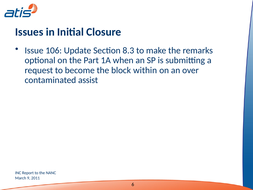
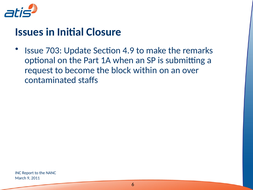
106: 106 -> 703
8.3: 8.3 -> 4.9
assist: assist -> staffs
